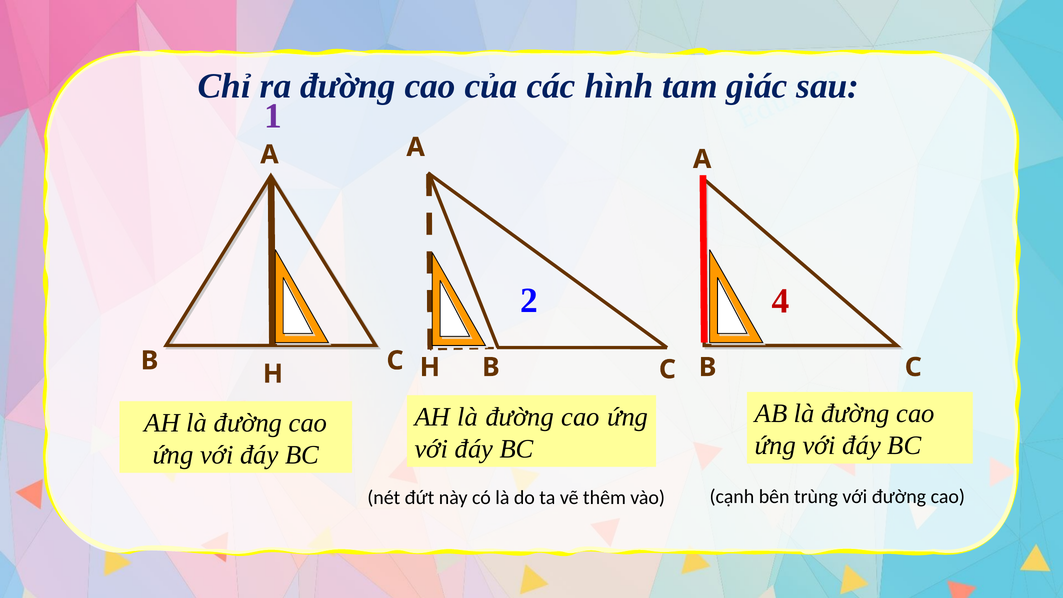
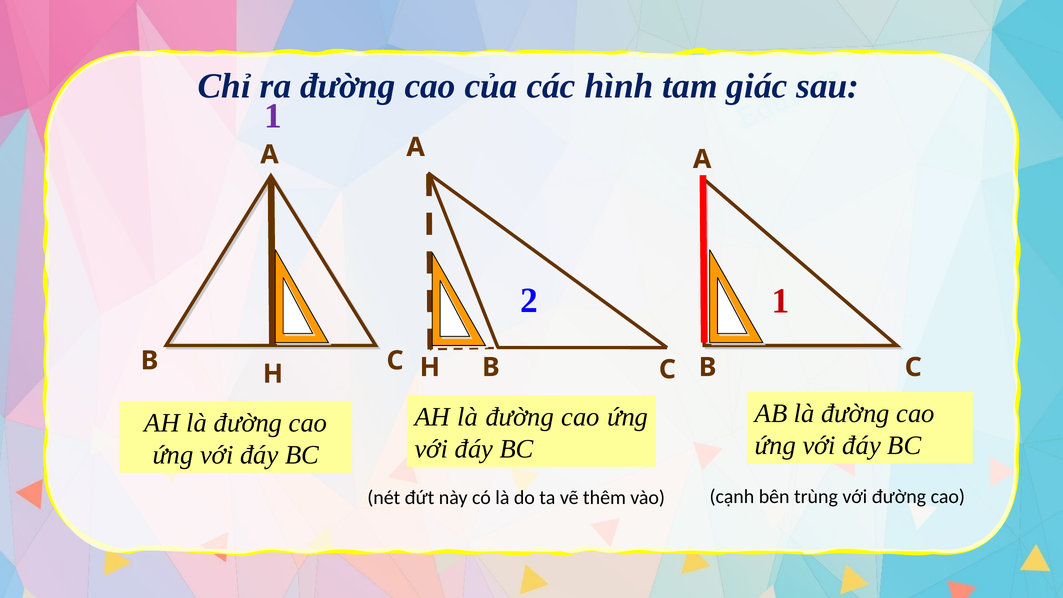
2 4: 4 -> 1
